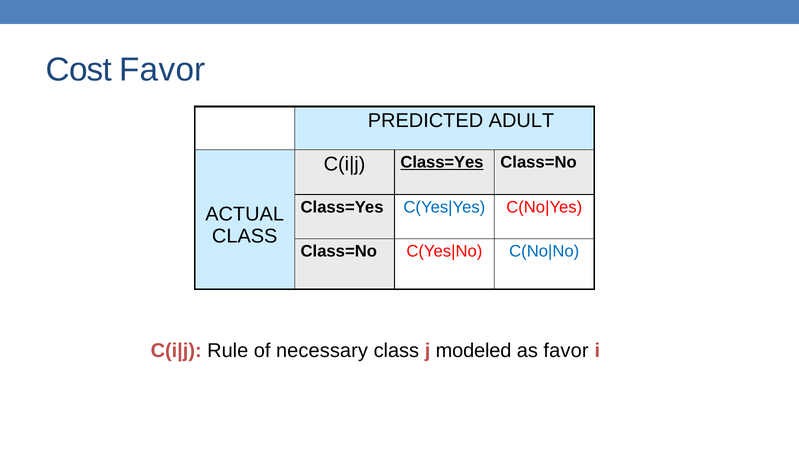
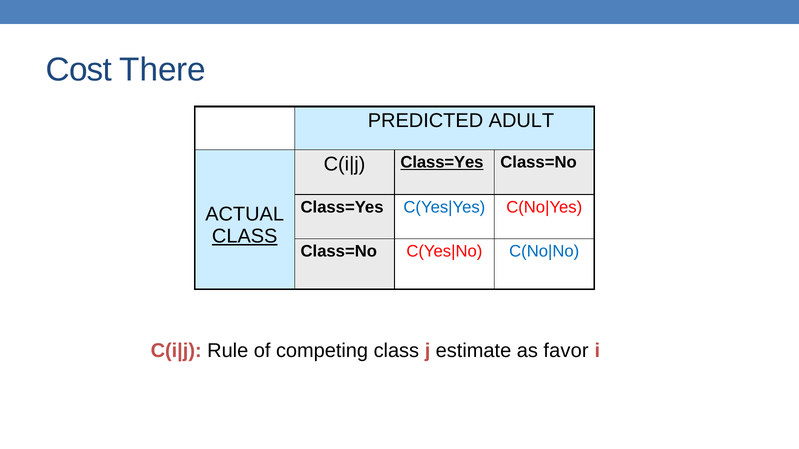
Cost Favor: Favor -> There
CLASS at (245, 236) underline: none -> present
necessary: necessary -> competing
modeled: modeled -> estimate
